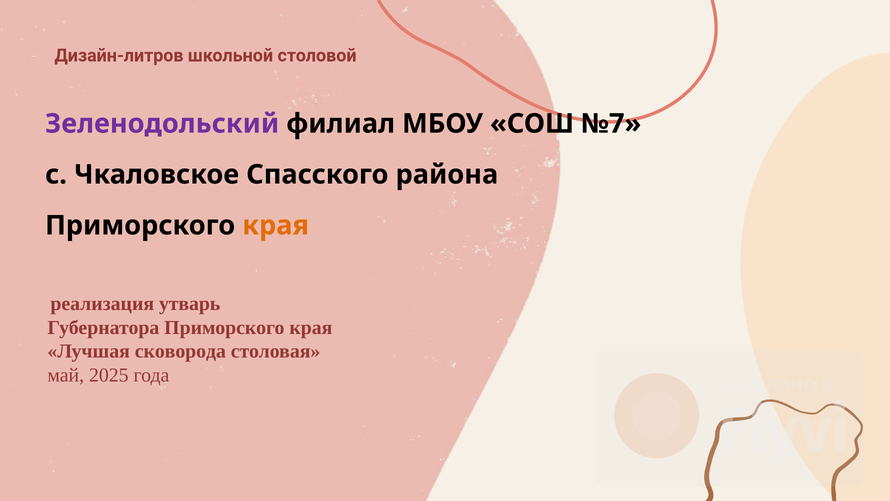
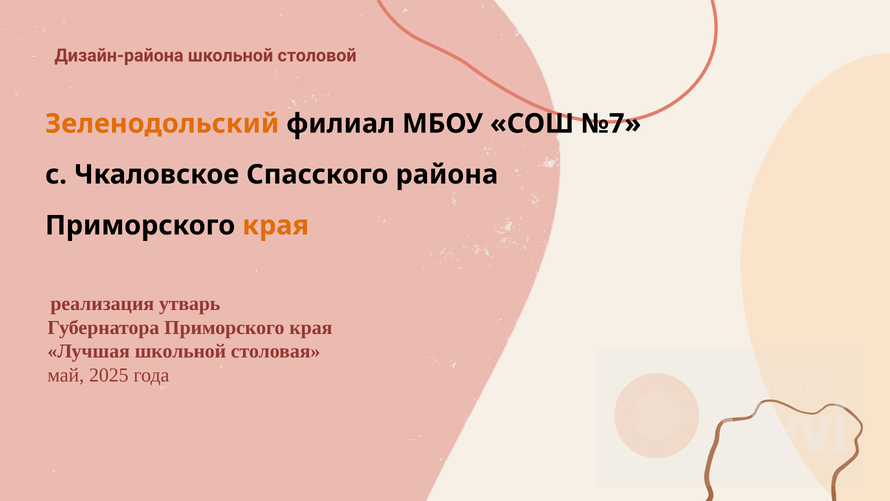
Дизайн-литров: Дизайн-литров -> Дизайн-района
Зеленодольский colour: purple -> orange
Лучшая сковорода: сковорода -> школьной
